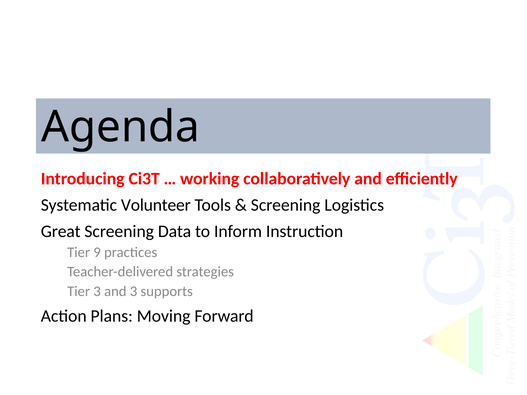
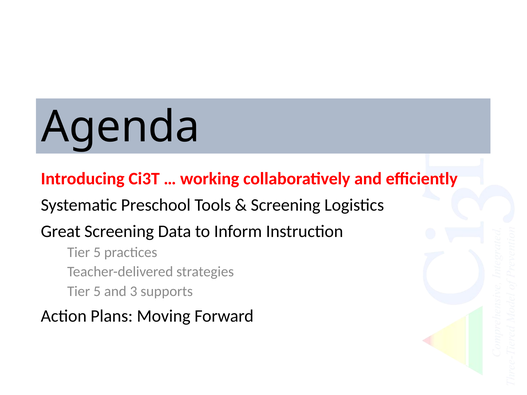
Volunteer: Volunteer -> Preschool
9 at (97, 253): 9 -> 5
3 at (97, 291): 3 -> 5
